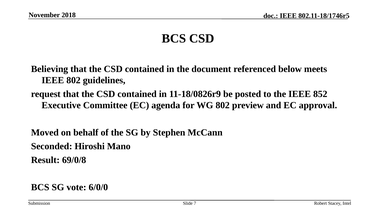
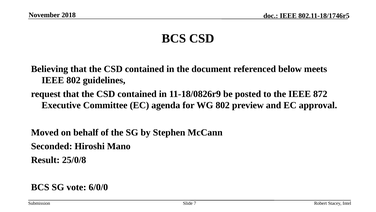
852: 852 -> 872
69/0/8: 69/0/8 -> 25/0/8
